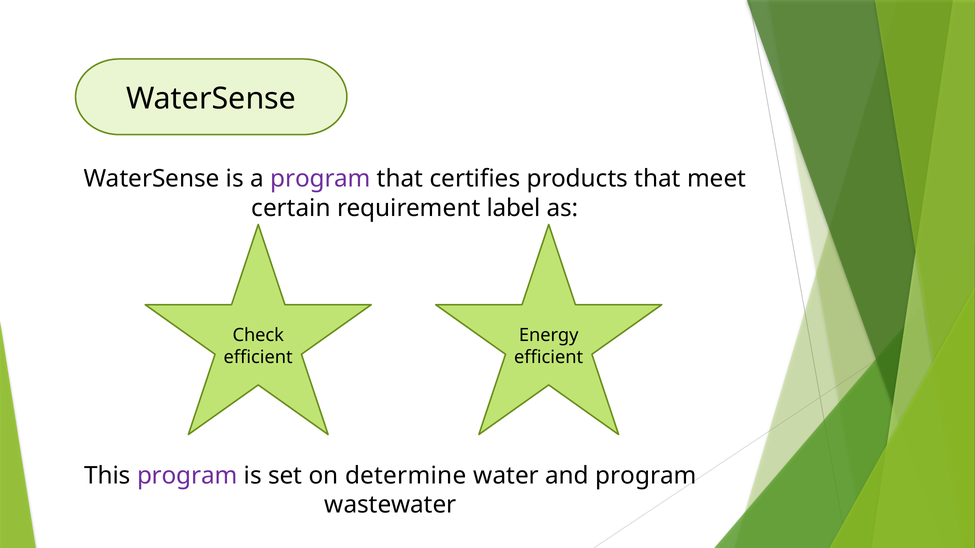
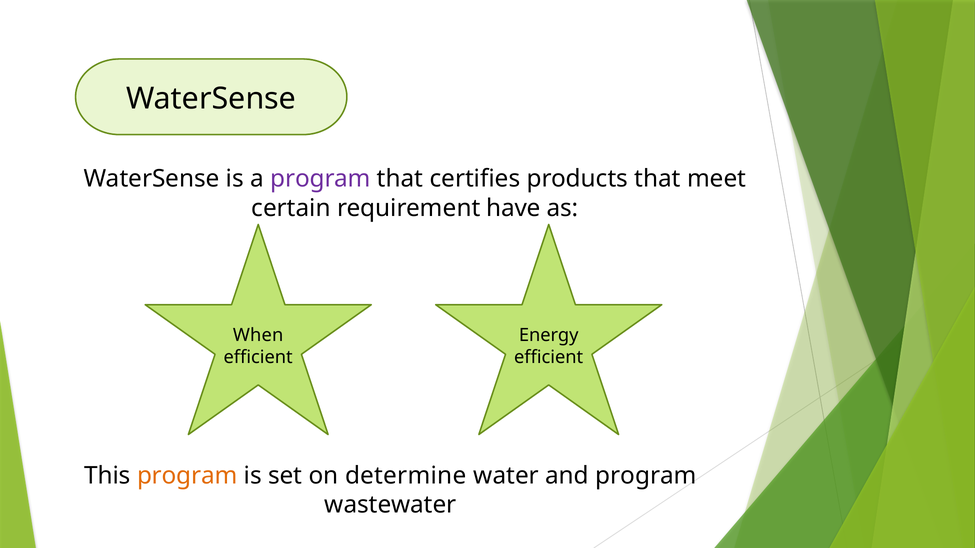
label: label -> have
Check: Check -> When
program at (187, 476) colour: purple -> orange
